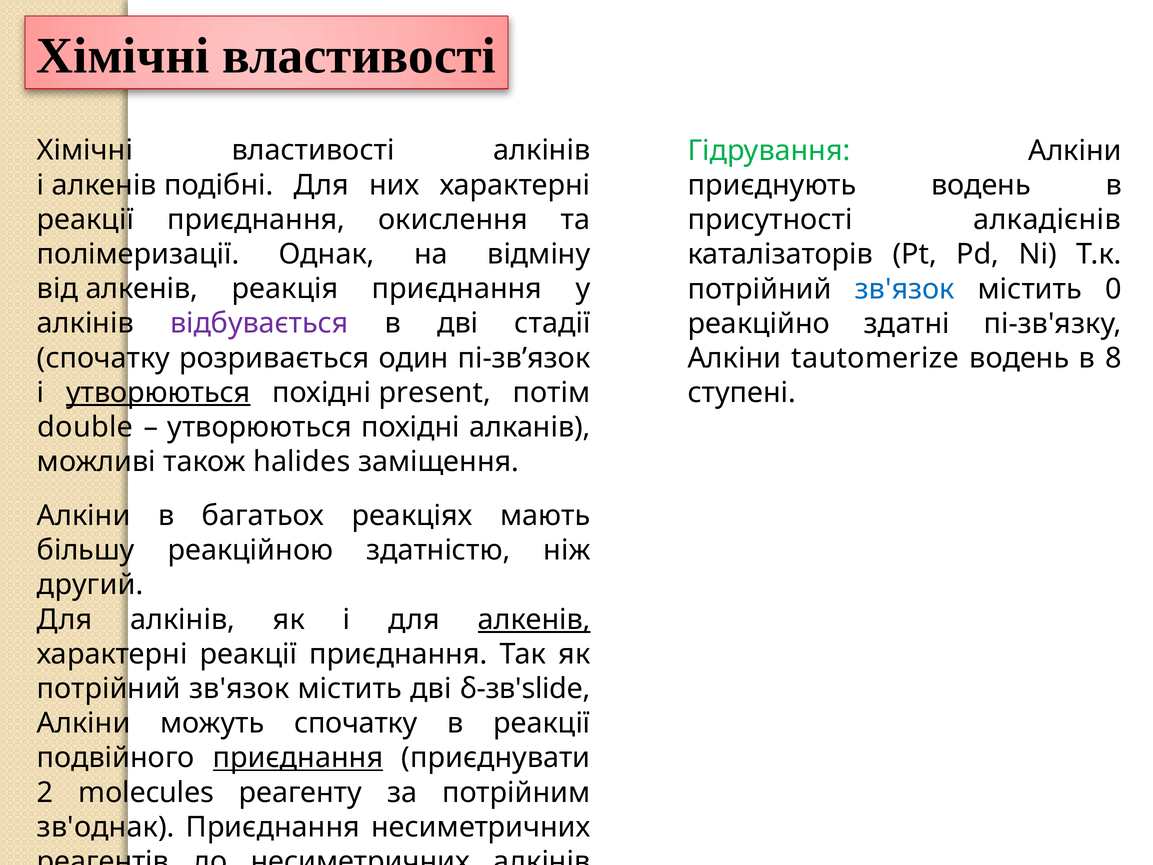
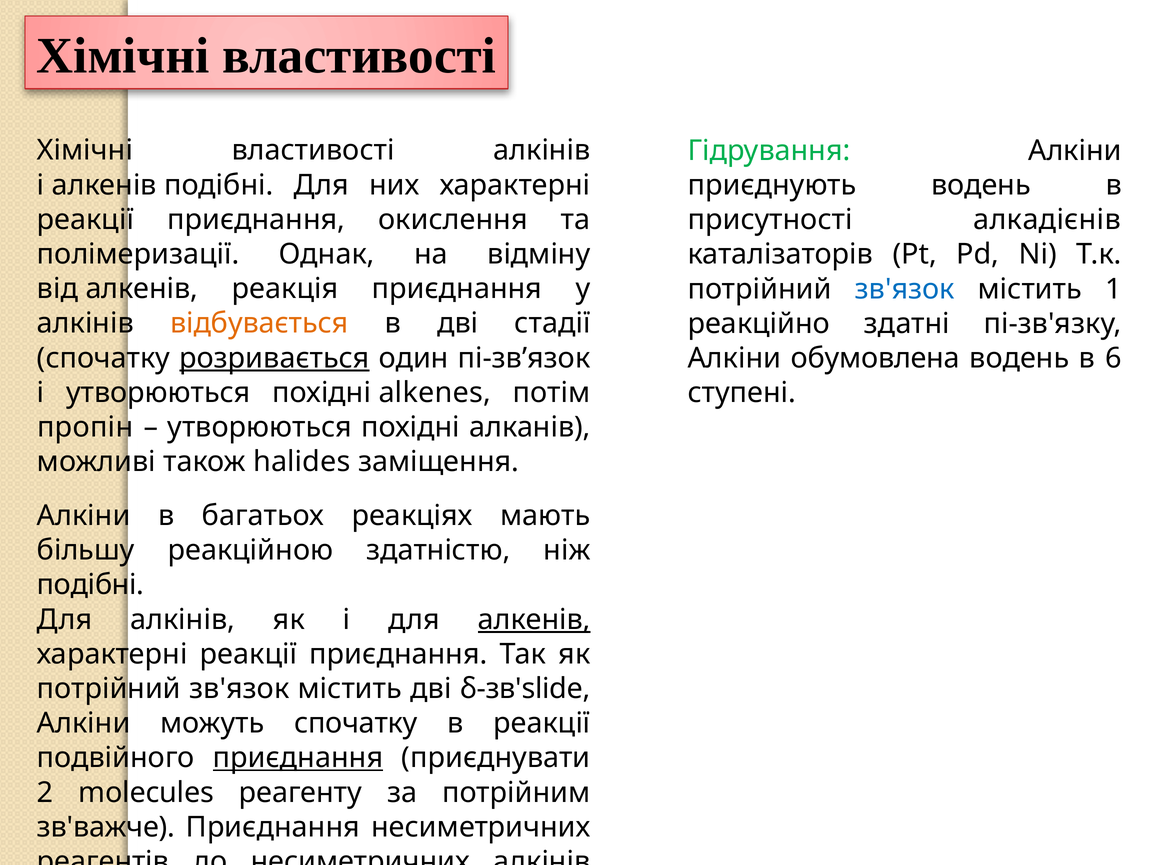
0: 0 -> 1
відбувається at (259, 323) colour: purple -> orange
розривається underline: none -> present
tautomerize: tautomerize -> обумовлена
8: 8 -> 6
утворюються at (158, 393) underline: present -> none
present: present -> alkenes
double: double -> пропін
другий at (90, 585): другий -> подібні
зв'однак: зв'однак -> зв'важче
